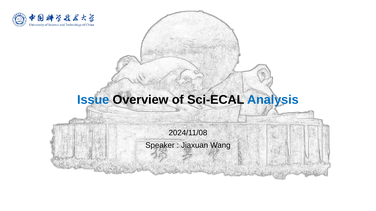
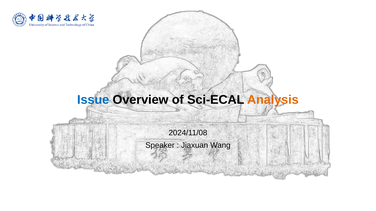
Analysis colour: blue -> orange
